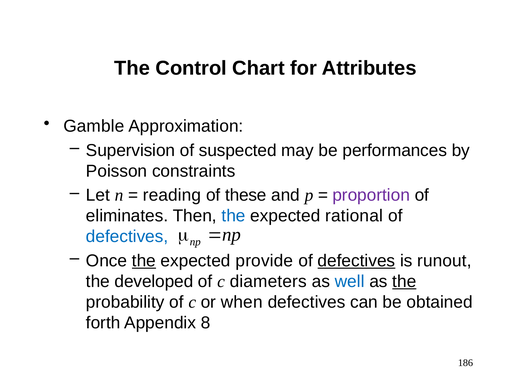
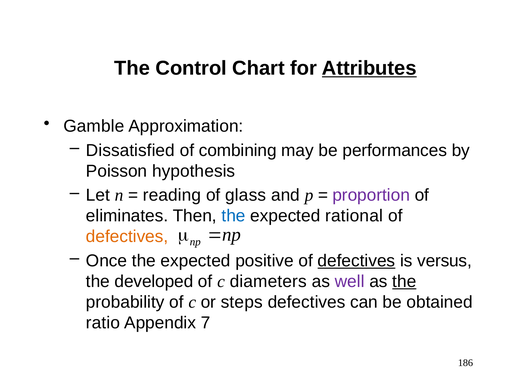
Attributes underline: none -> present
Supervision: Supervision -> Dissatisfied
suspected: suspected -> combining
constraints: constraints -> hypothesis
these: these -> glass
defectives at (127, 236) colour: blue -> orange
the at (144, 261) underline: present -> none
provide: provide -> positive
runout: runout -> versus
well colour: blue -> purple
when: when -> steps
forth: forth -> ratio
8: 8 -> 7
